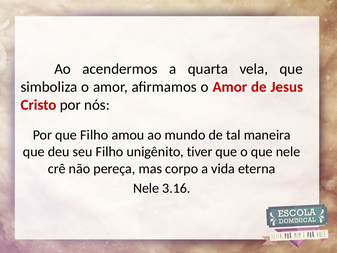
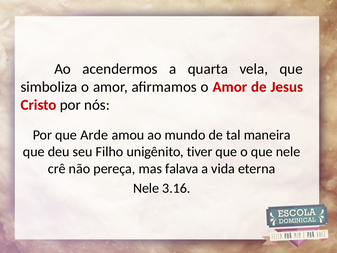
que Filho: Filho -> Arde
corpo: corpo -> falava
